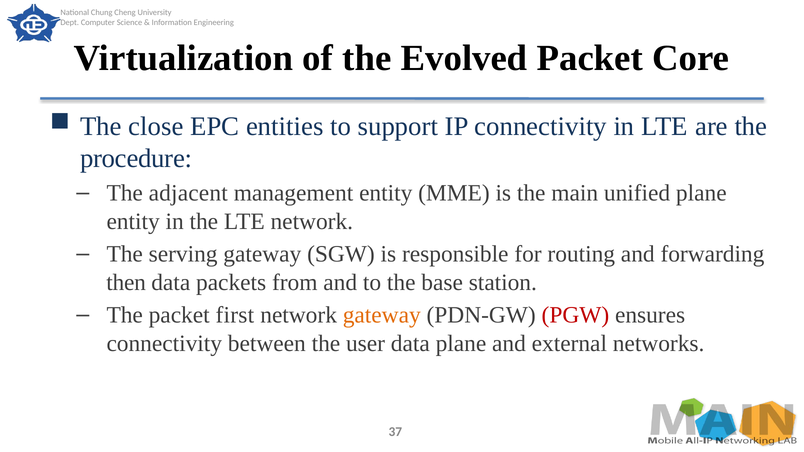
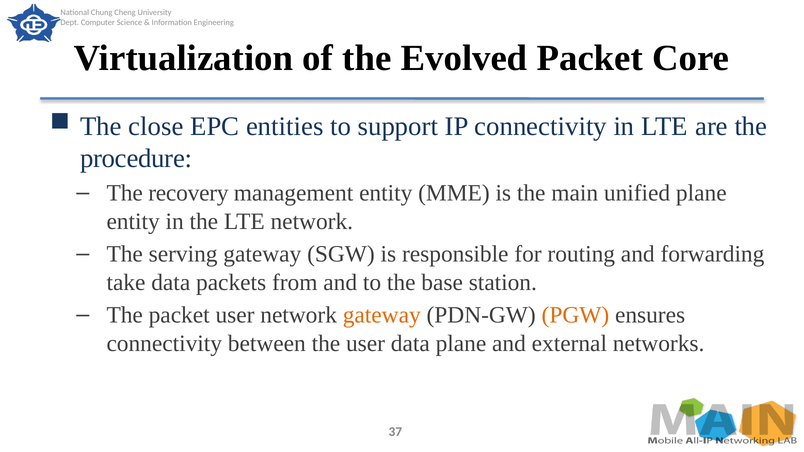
adjacent: adjacent -> recovery
then: then -> take
packet first: first -> user
PGW colour: red -> orange
